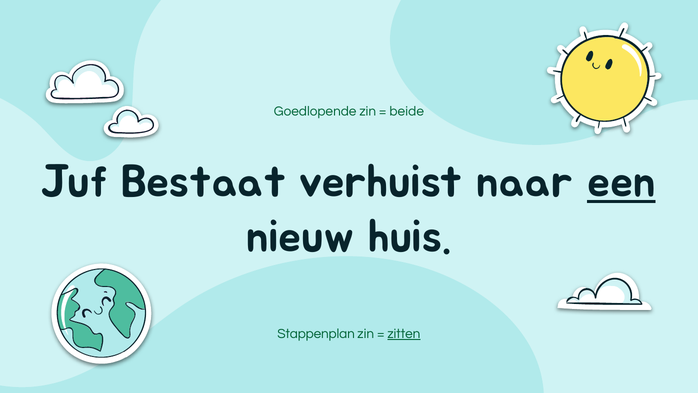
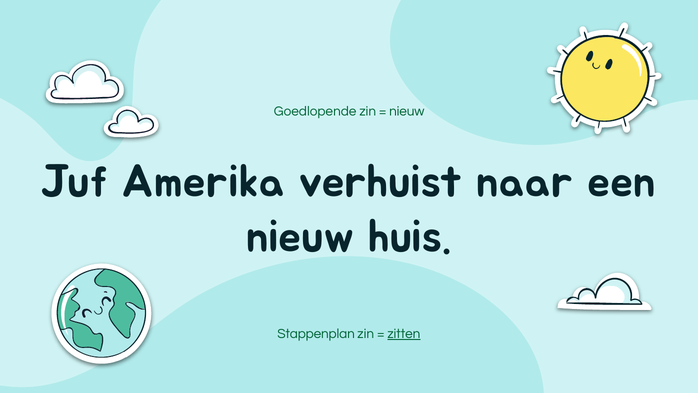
beide at (407, 111): beide -> nieuw
Bestaat: Bestaat -> Amerika
een underline: present -> none
